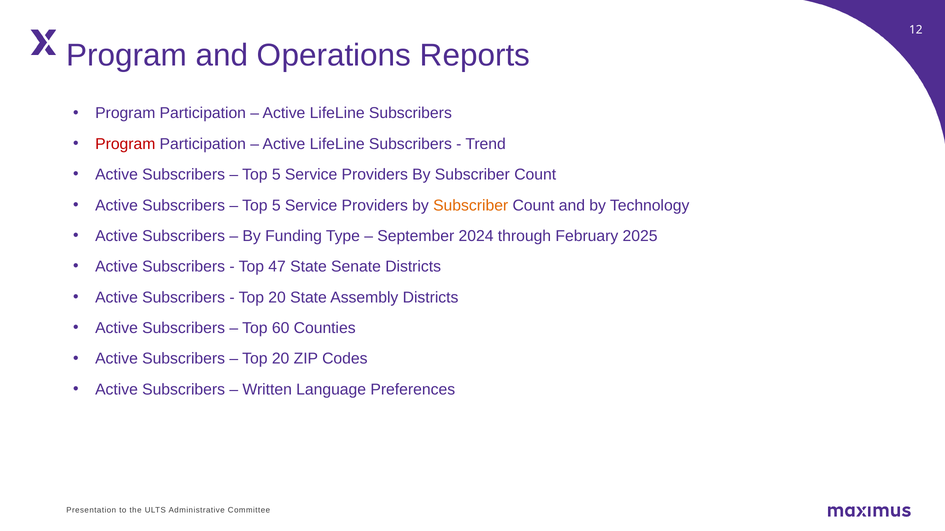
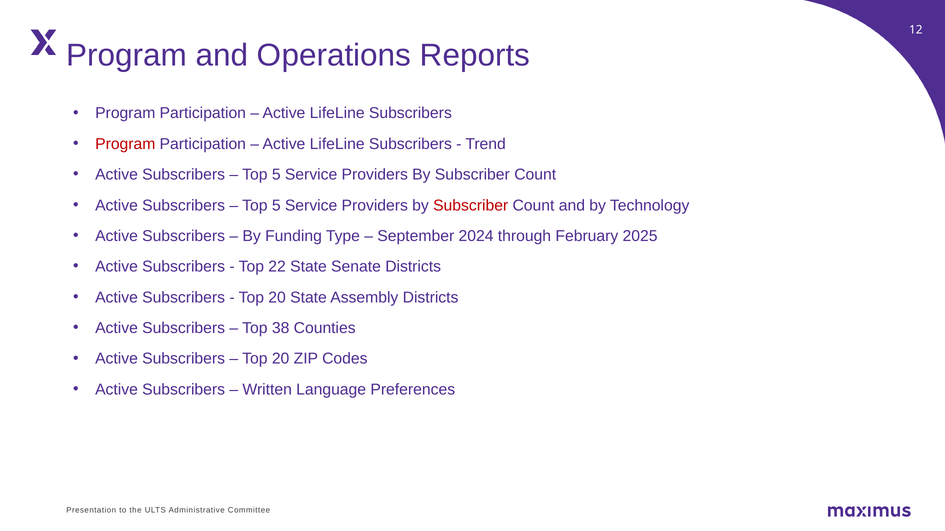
Subscriber at (471, 206) colour: orange -> red
47: 47 -> 22
60: 60 -> 38
